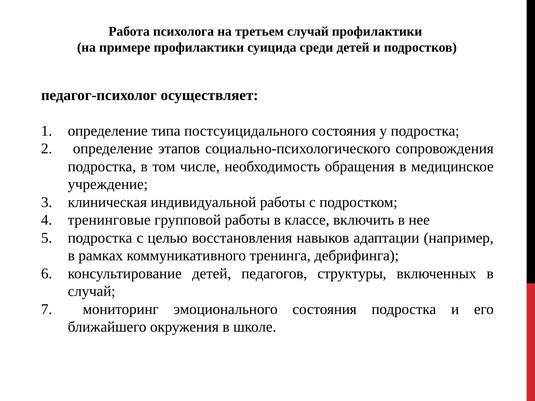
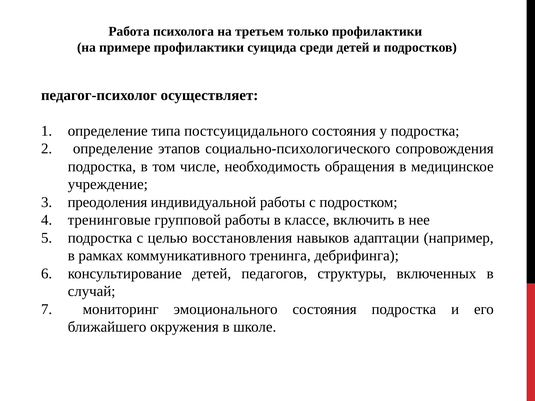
третьем случай: случай -> только
клиническая: клиническая -> преодоления
